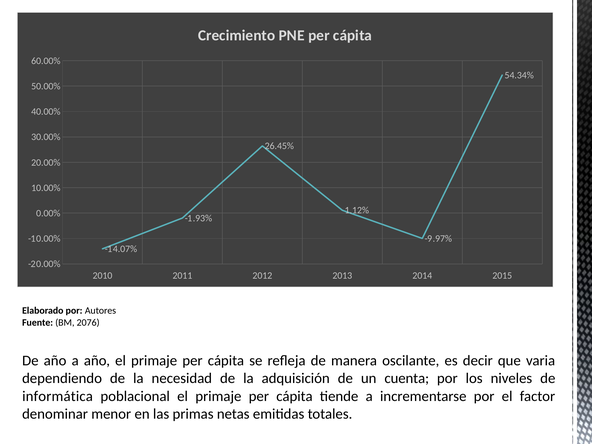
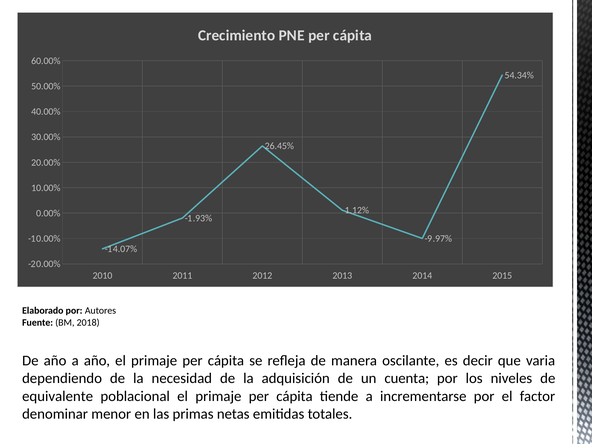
2076: 2076 -> 2018
informática: informática -> equivalente
